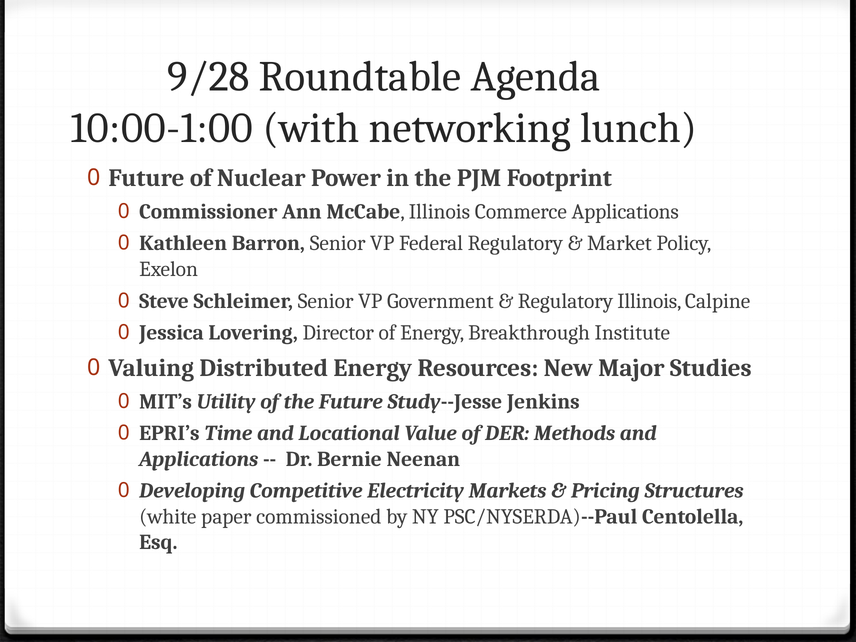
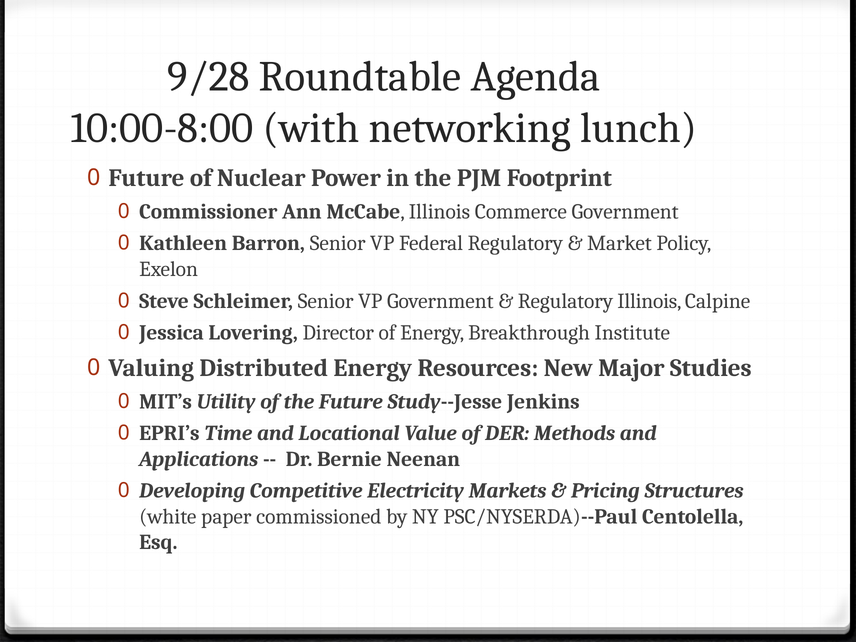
10:00-1:00: 10:00-1:00 -> 10:00-8:00
Commerce Applications: Applications -> Government
